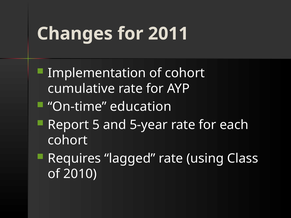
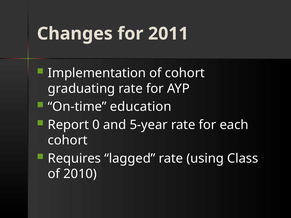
cumulative: cumulative -> graduating
5: 5 -> 0
